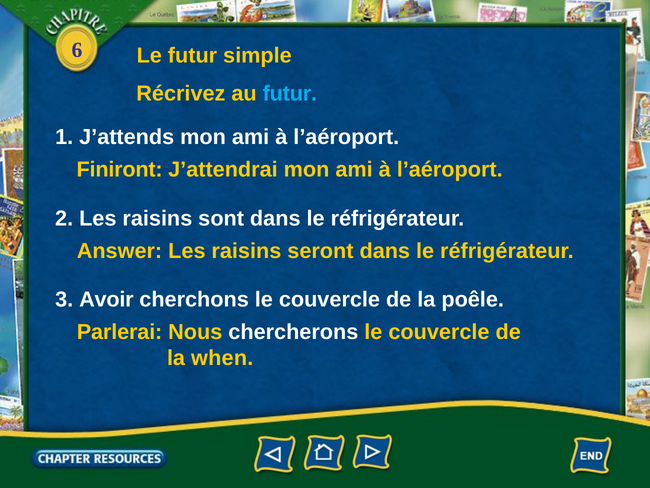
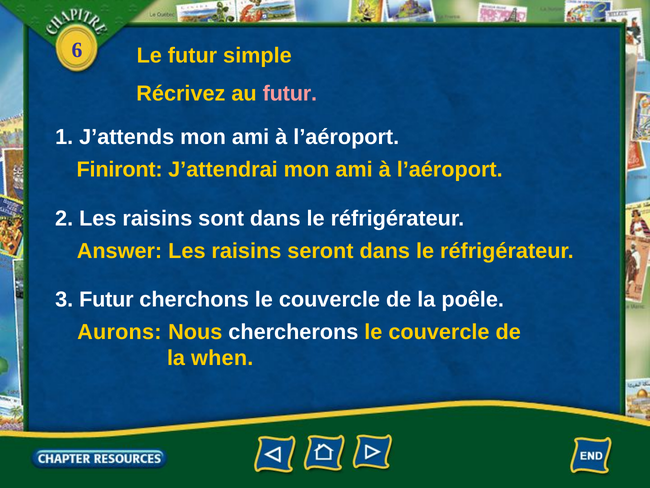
futur at (290, 94) colour: light blue -> pink
3 Avoir: Avoir -> Futur
Parlerai: Parlerai -> Aurons
